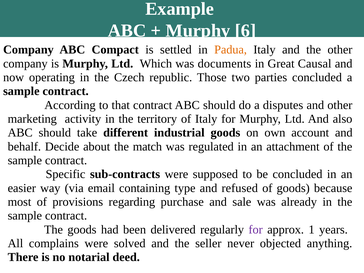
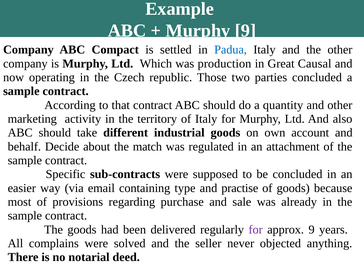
Murphy 6: 6 -> 9
Padua colour: orange -> blue
documents: documents -> production
disputes: disputes -> quantity
refused: refused -> practise
approx 1: 1 -> 9
